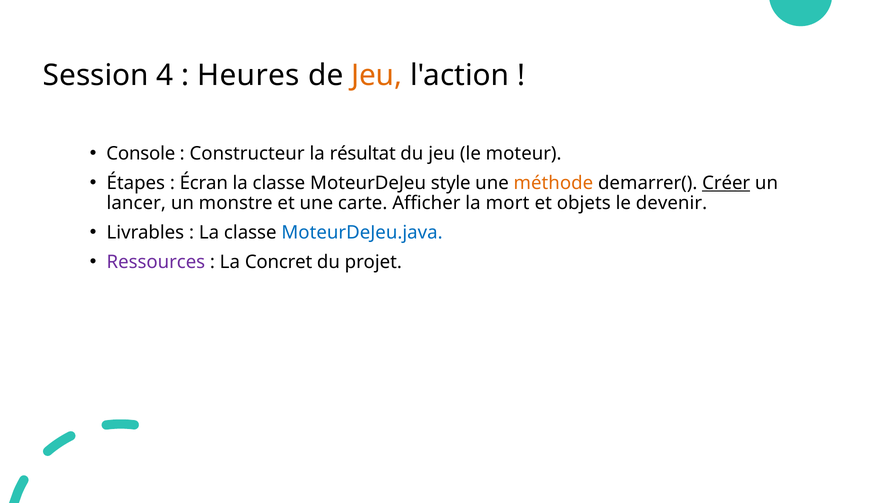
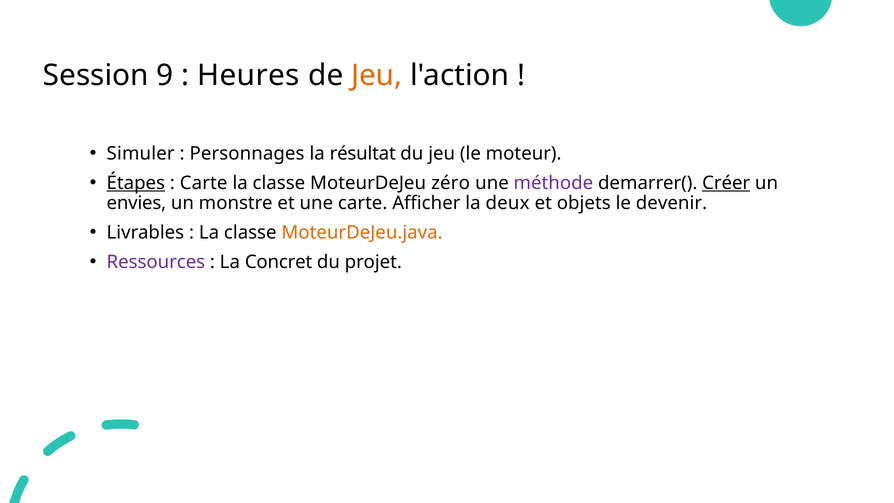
4: 4 -> 9
Console: Console -> Simuler
Constructeur: Constructeur -> Personnages
Étapes underline: none -> present
Écran at (204, 183): Écran -> Carte
style: style -> zéro
méthode colour: orange -> purple
lancer: lancer -> envies
mort: mort -> deux
MoteurDeJeu.java colour: blue -> orange
